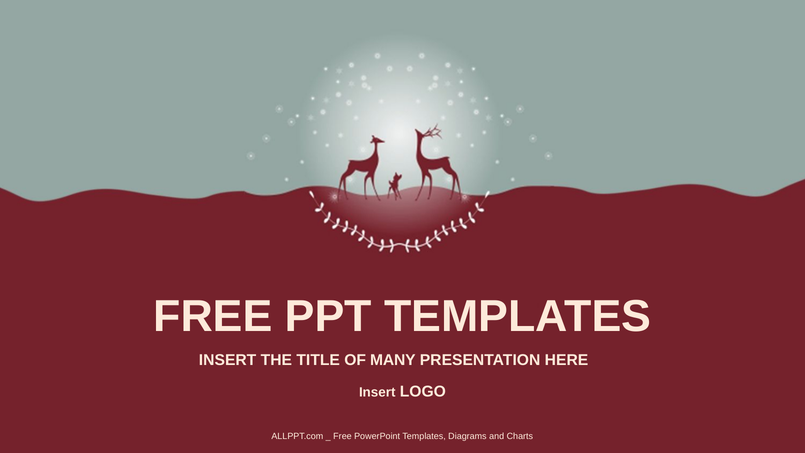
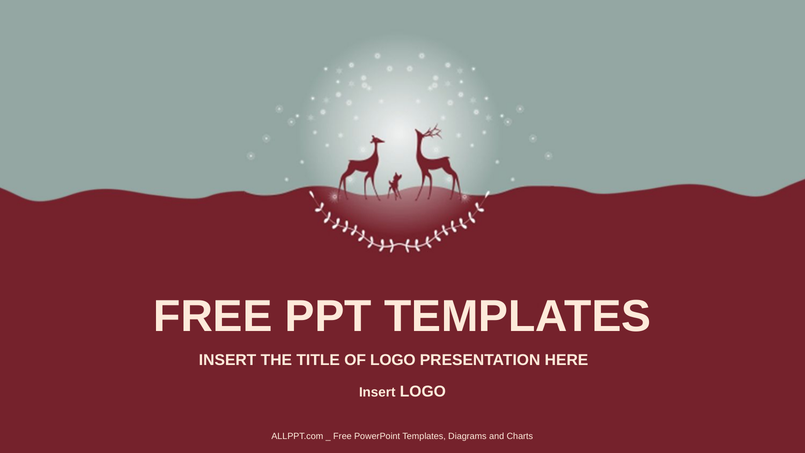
OF MANY: MANY -> LOGO
